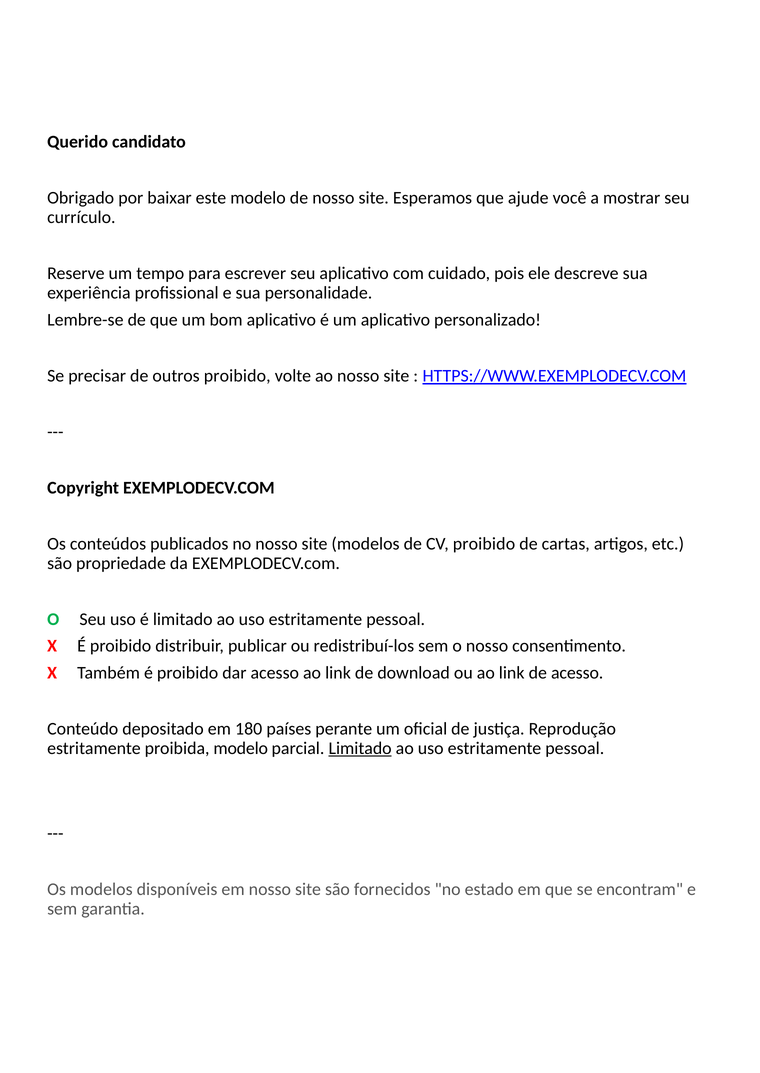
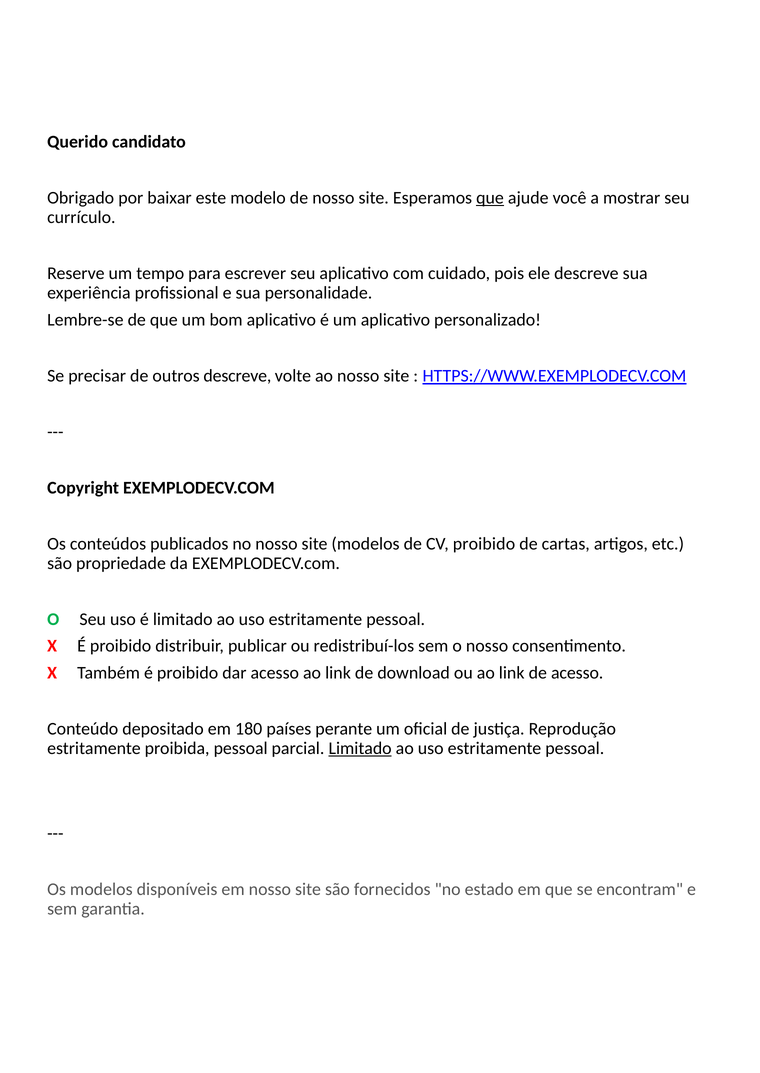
que at (490, 198) underline: none -> present
outros proibido: proibido -> descreve
proibida modelo: modelo -> pessoal
